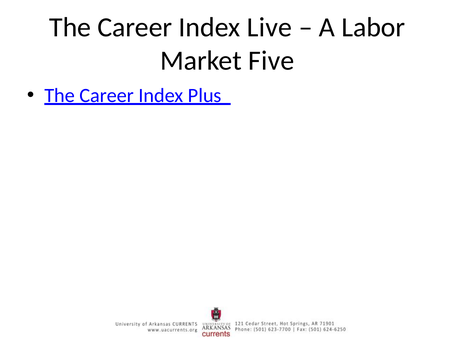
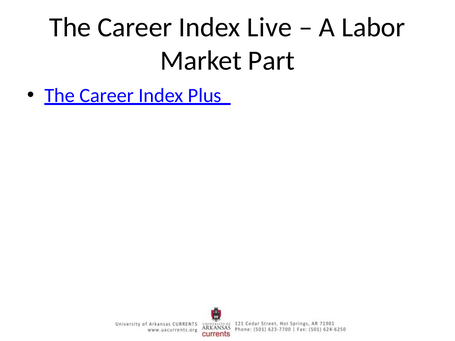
Five: Five -> Part
